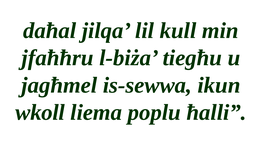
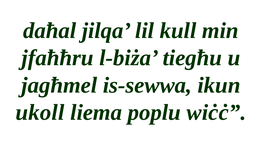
wkoll: wkoll -> ukoll
ħalli: ħalli -> wiċċ
